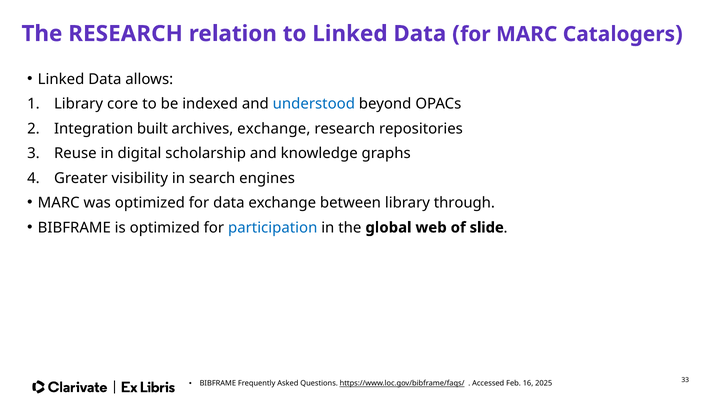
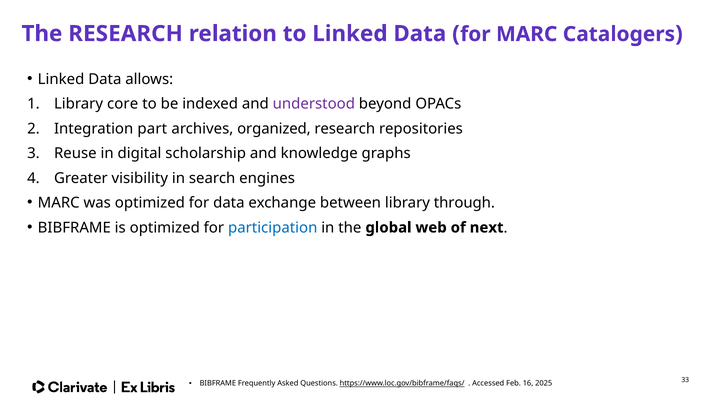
understood colour: blue -> purple
built: built -> part
archives exchange: exchange -> organized
slide: slide -> next
